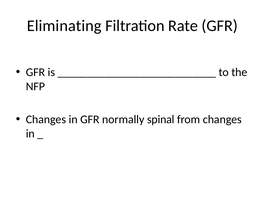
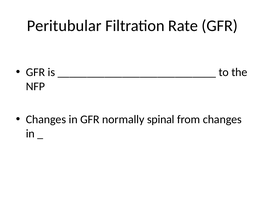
Eliminating: Eliminating -> Peritubular
